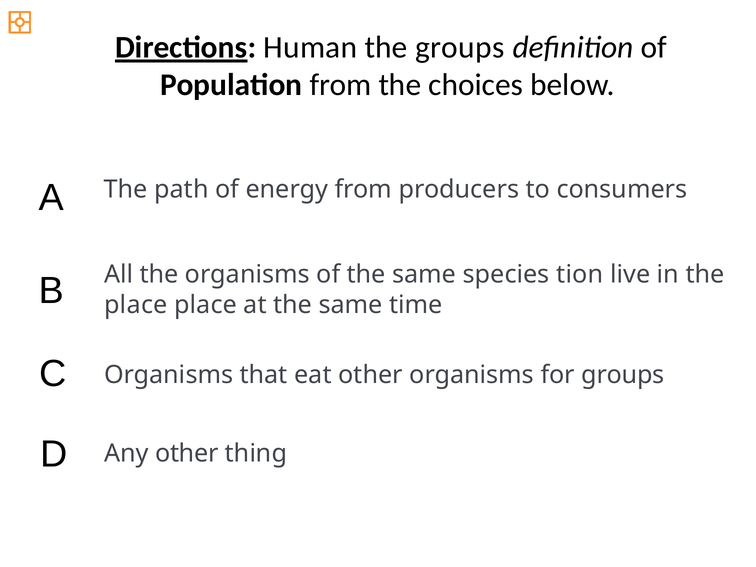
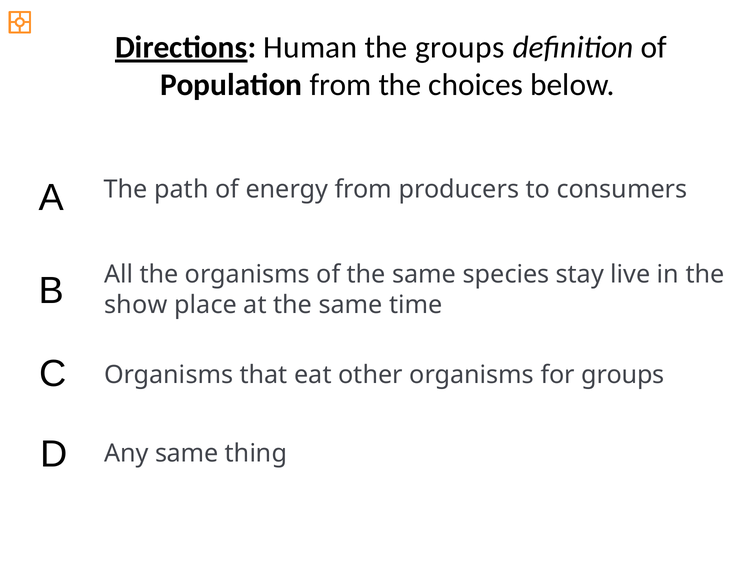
tion: tion -> stay
place at (136, 305): place -> show
Any other: other -> same
